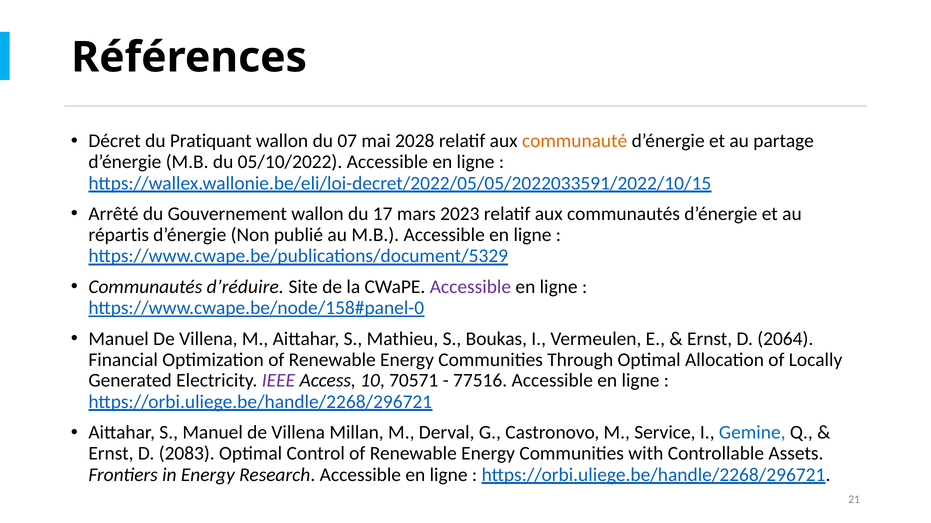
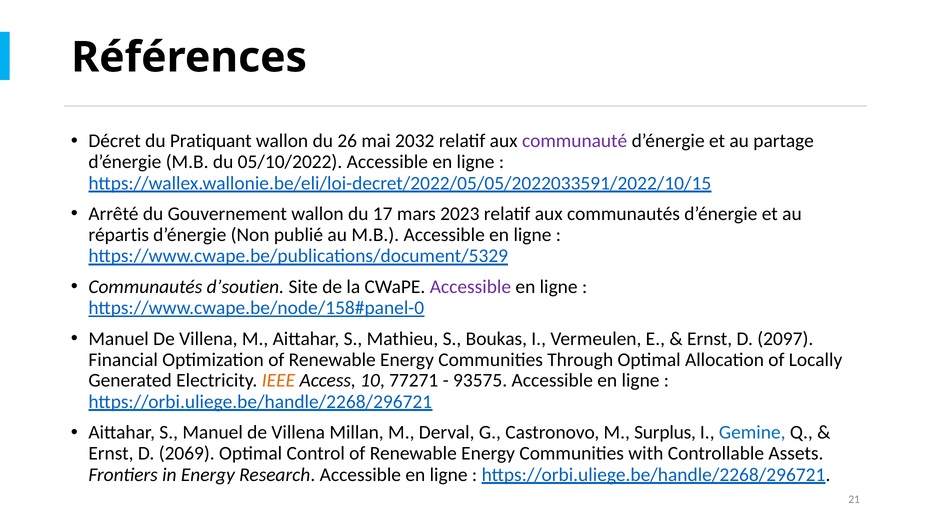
07: 07 -> 26
2028: 2028 -> 2032
communauté colour: orange -> purple
d’réduire: d’réduire -> d’soutien
2064: 2064 -> 2097
IEEE colour: purple -> orange
70571: 70571 -> 77271
77516: 77516 -> 93575
Service: Service -> Surplus
2083: 2083 -> 2069
